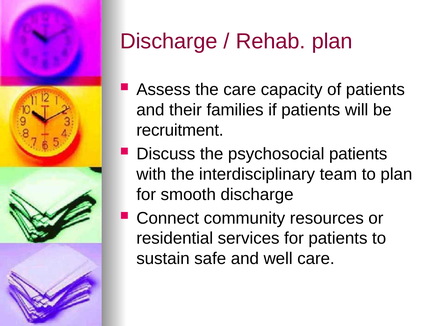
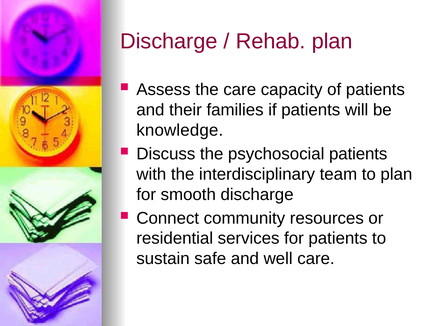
recruitment: recruitment -> knowledge
